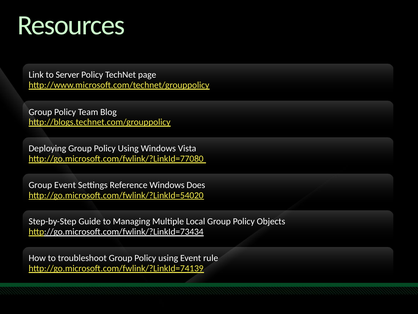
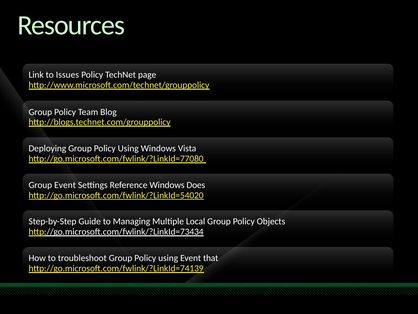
Server: Server -> Issues
rule: rule -> that
